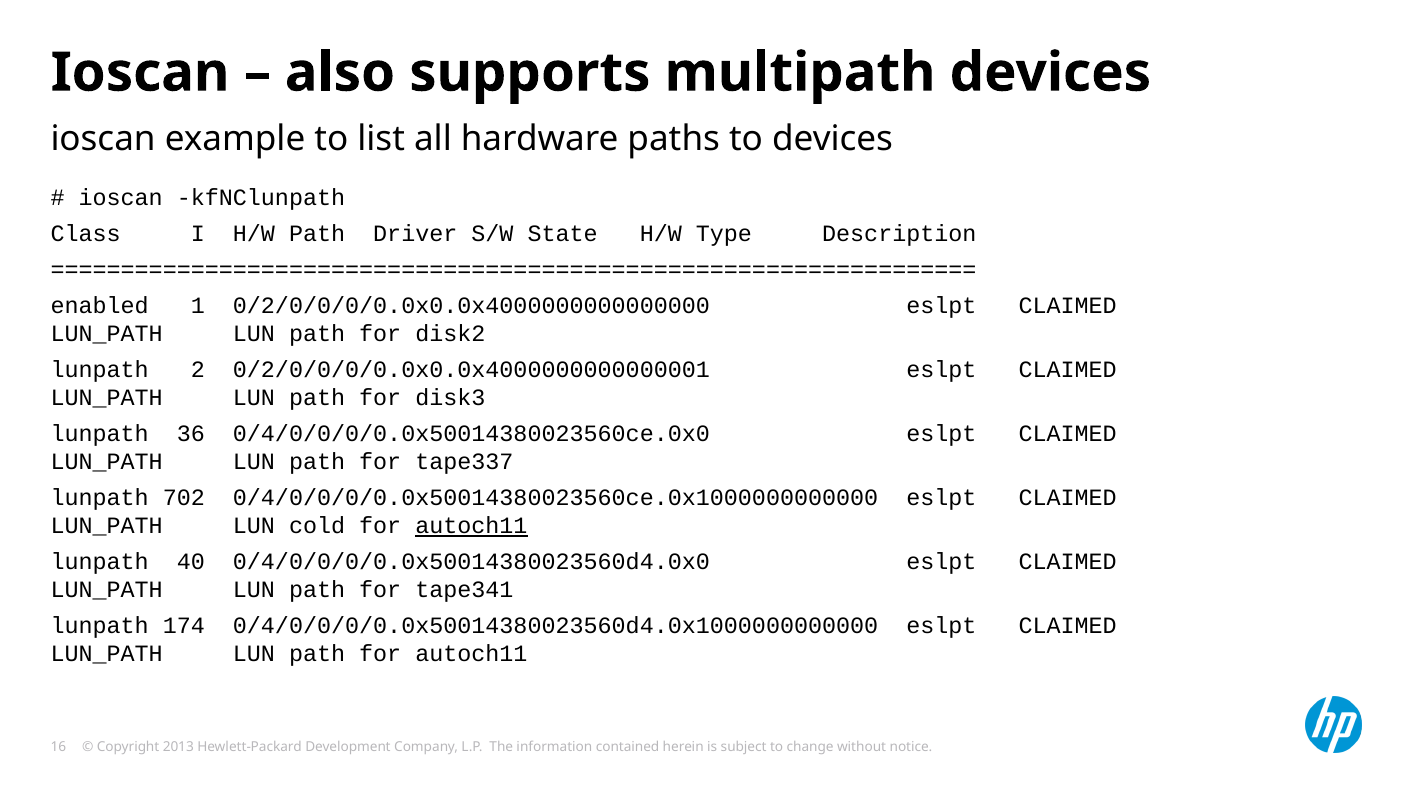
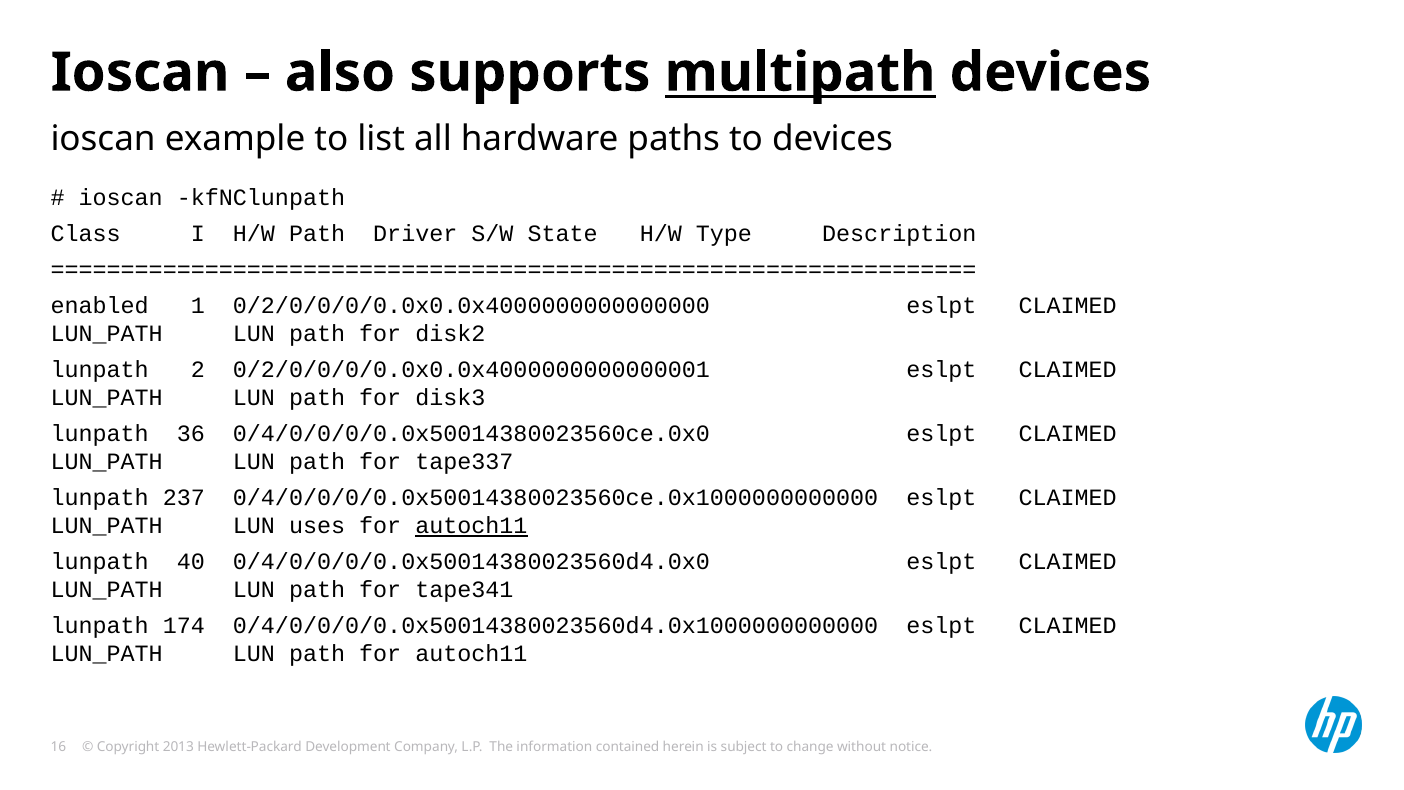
multipath underline: none -> present
702: 702 -> 237
cold: cold -> uses
